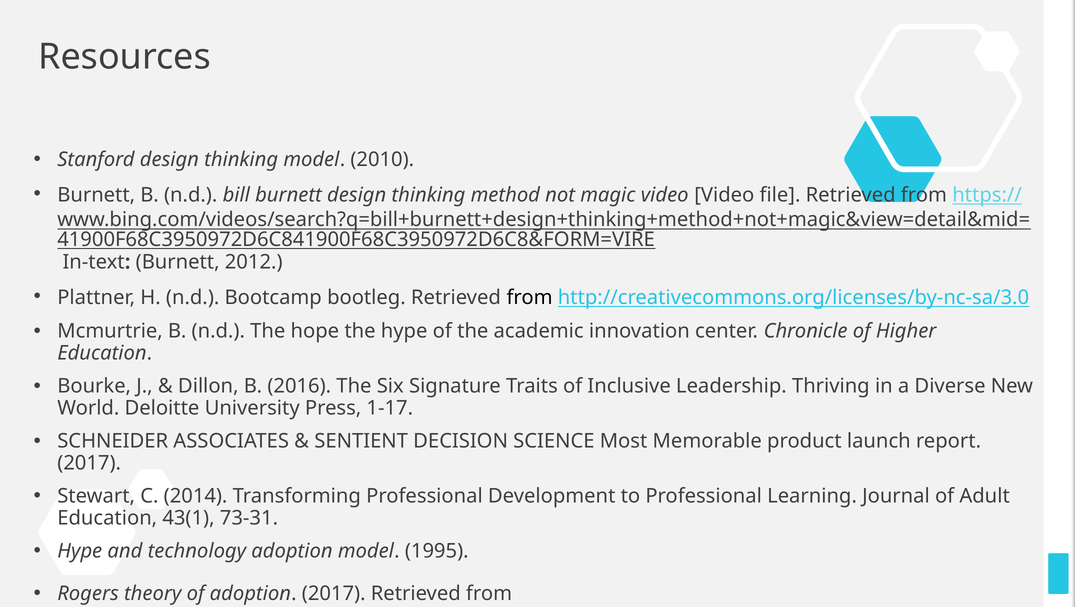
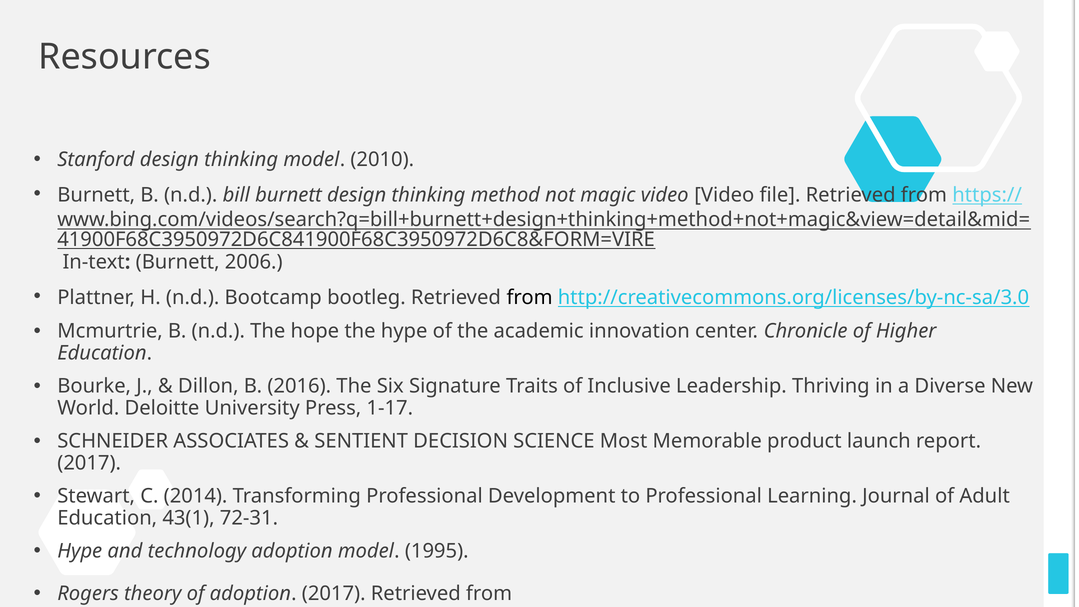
2012: 2012 -> 2006
73-31: 73-31 -> 72-31
